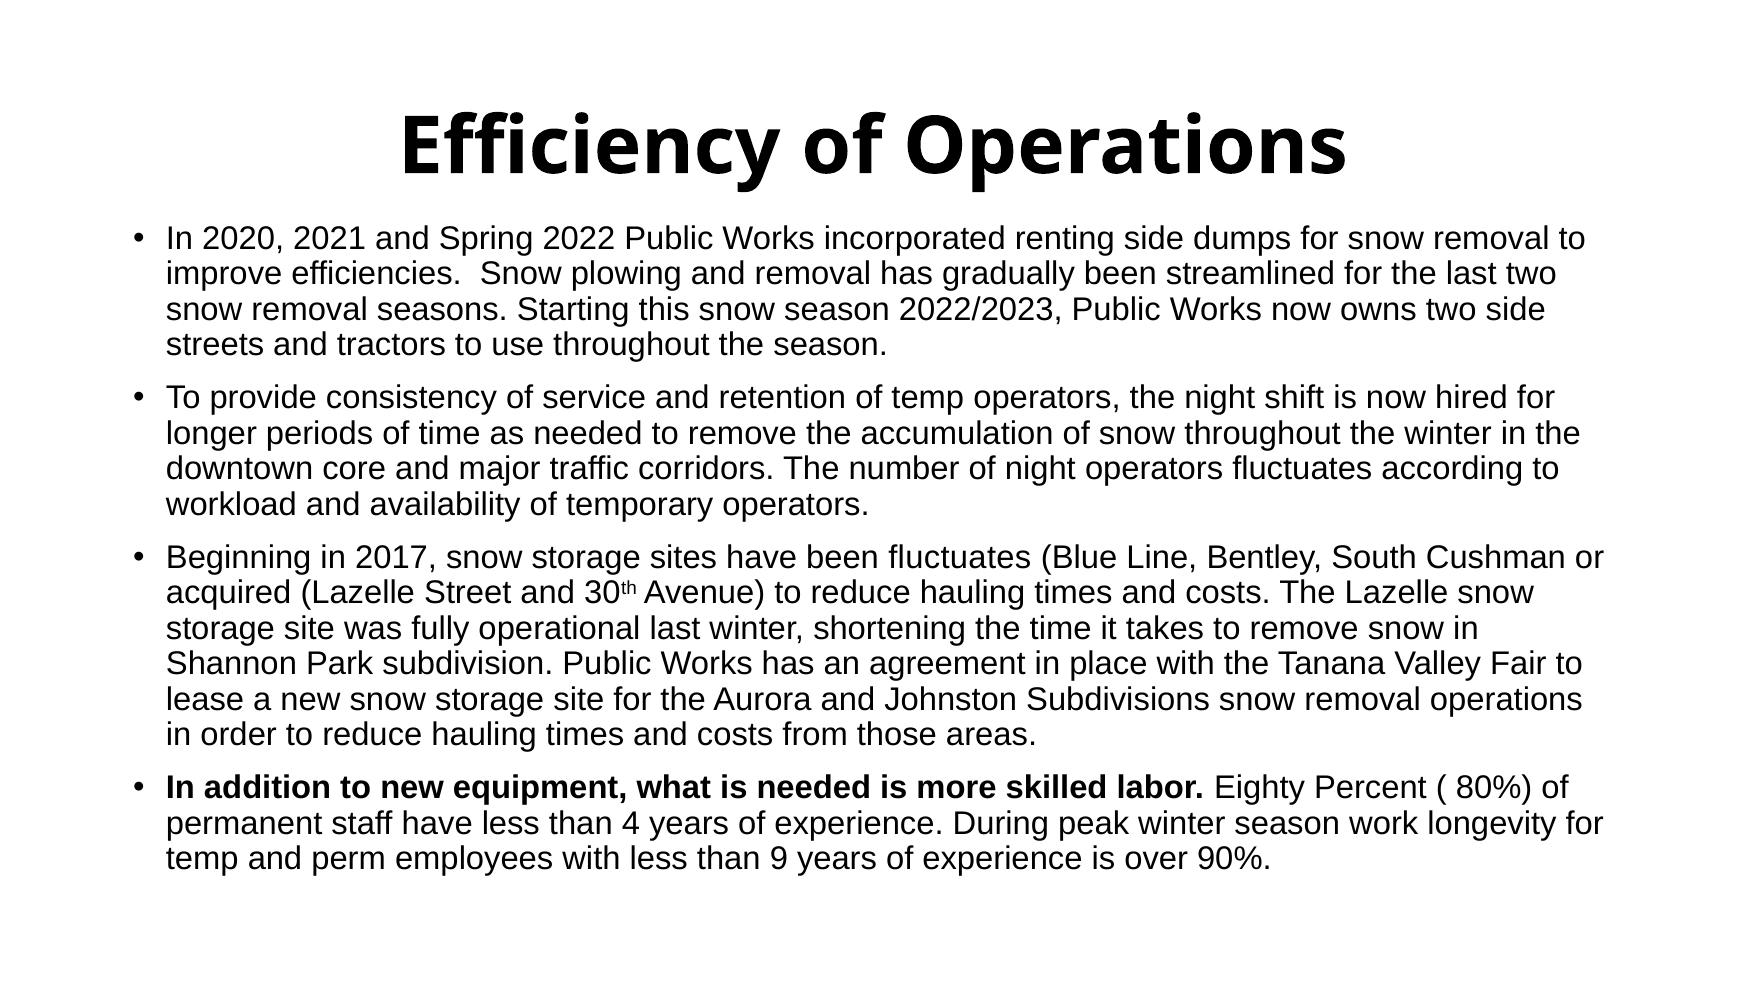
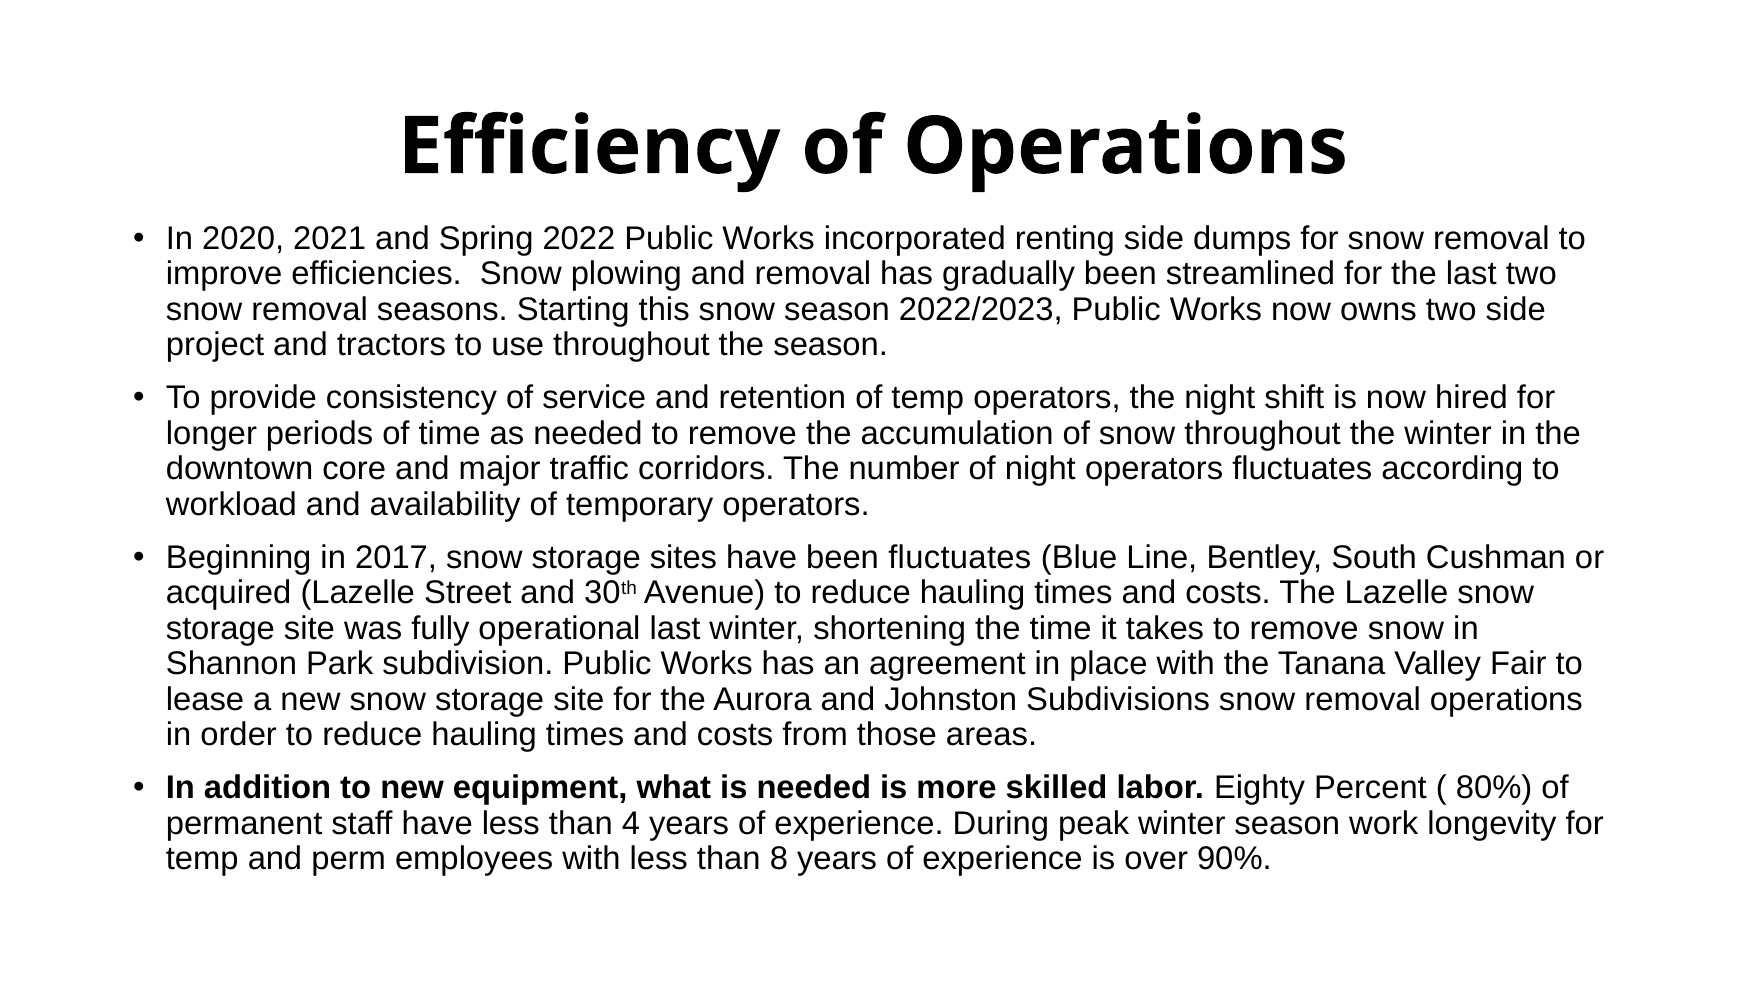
streets: streets -> project
9: 9 -> 8
